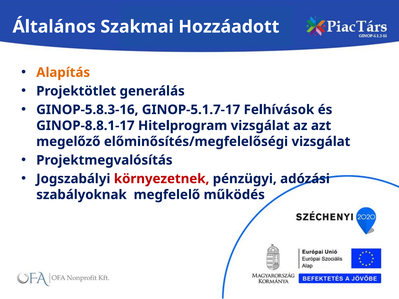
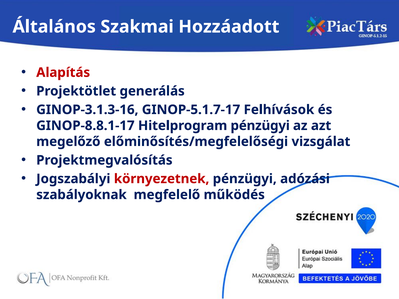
Alapítás colour: orange -> red
GINOP-5.8.3-16: GINOP-5.8.3-16 -> GINOP-3.1.3-16
Hitelprogram vizsgálat: vizsgálat -> pénzügyi
